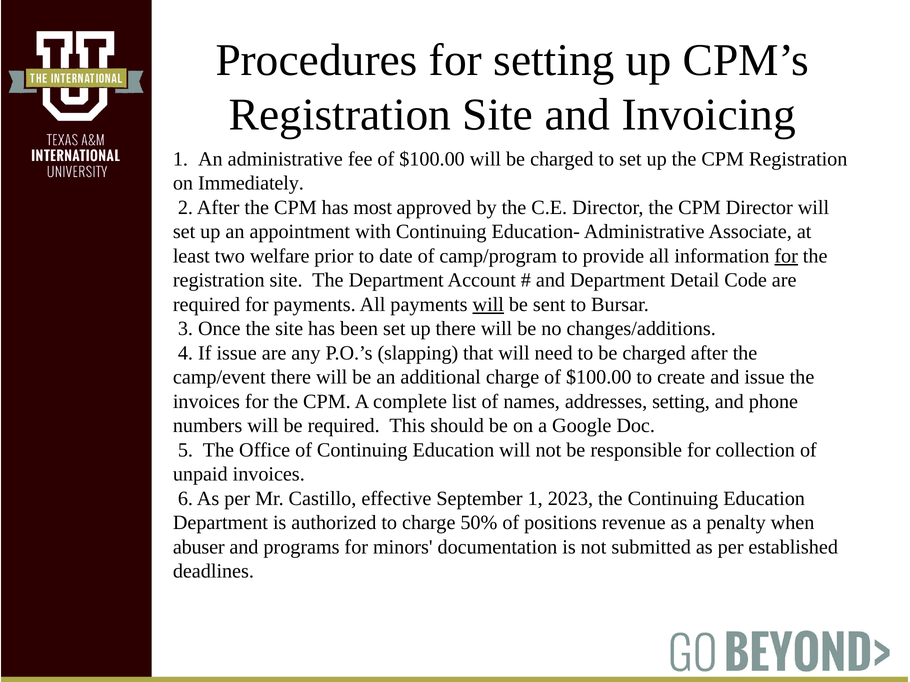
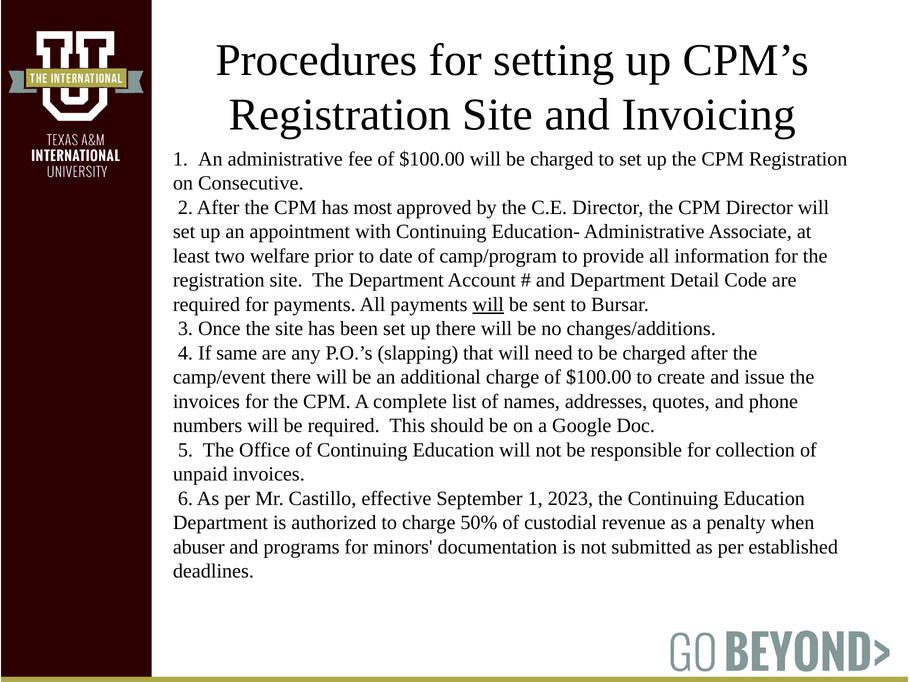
Immediately: Immediately -> Consecutive
for at (786, 256) underline: present -> none
If issue: issue -> same
addresses setting: setting -> quotes
positions: positions -> custodial
